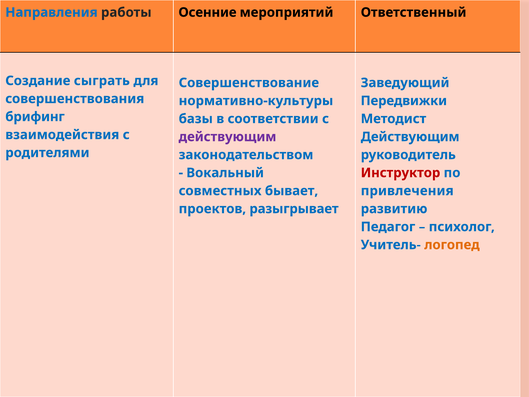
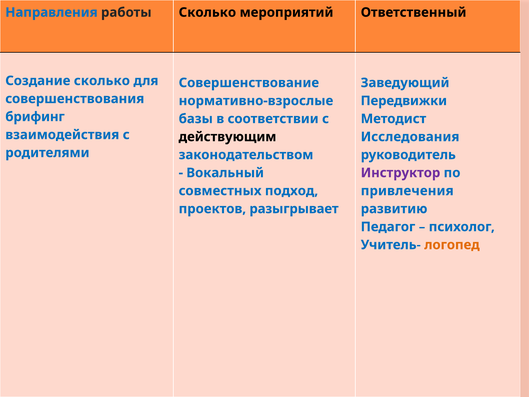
работы Осенние: Осенние -> Сколько
Создание сыграть: сыграть -> сколько
нормативно-культуры: нормативно-культуры -> нормативно-взрослые
действующим at (228, 137) colour: purple -> black
Действующим at (410, 137): Действующим -> Исследования
Инструктор colour: red -> purple
бывает: бывает -> подход
